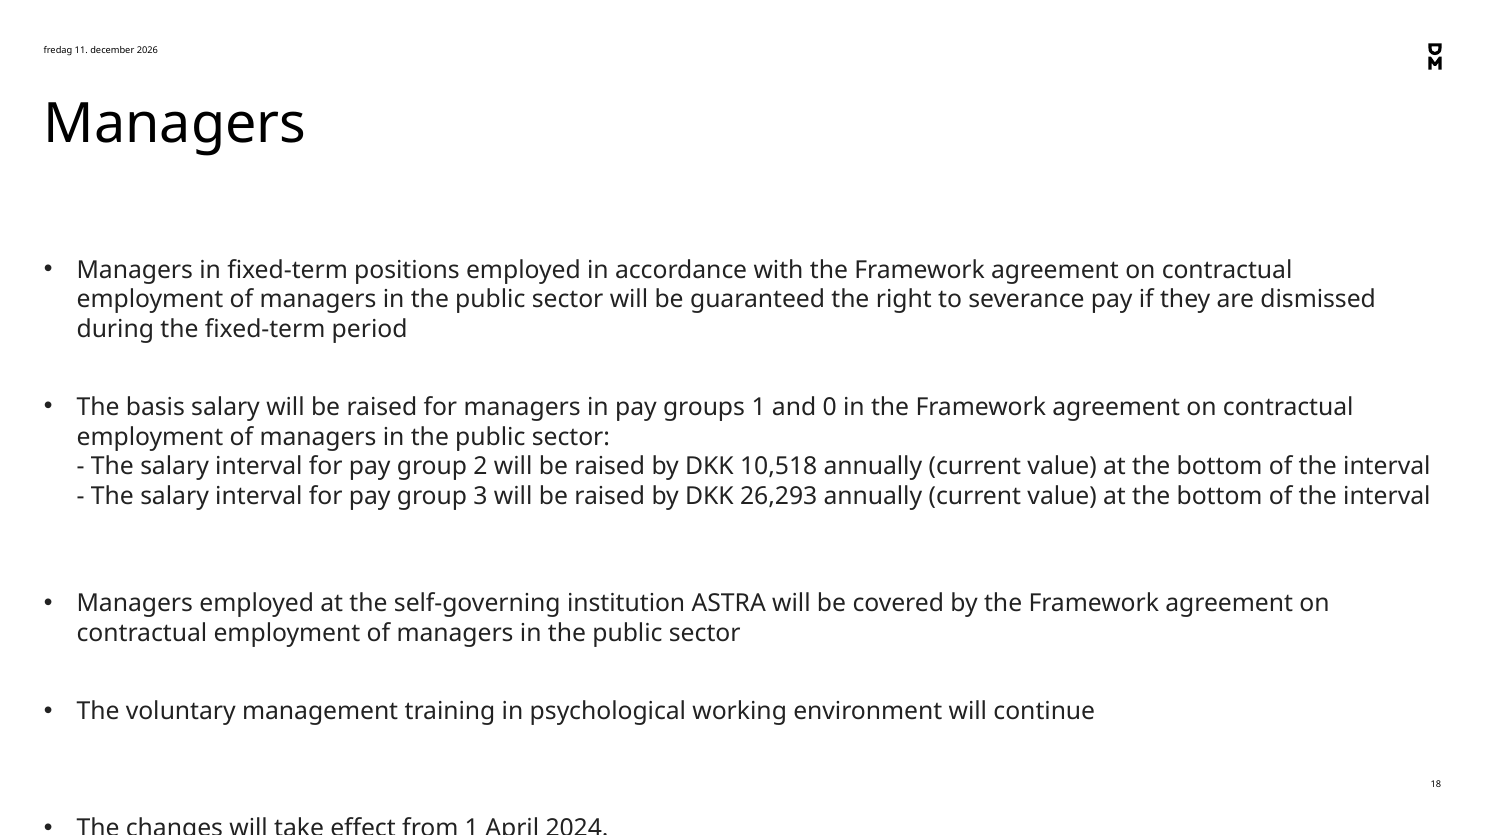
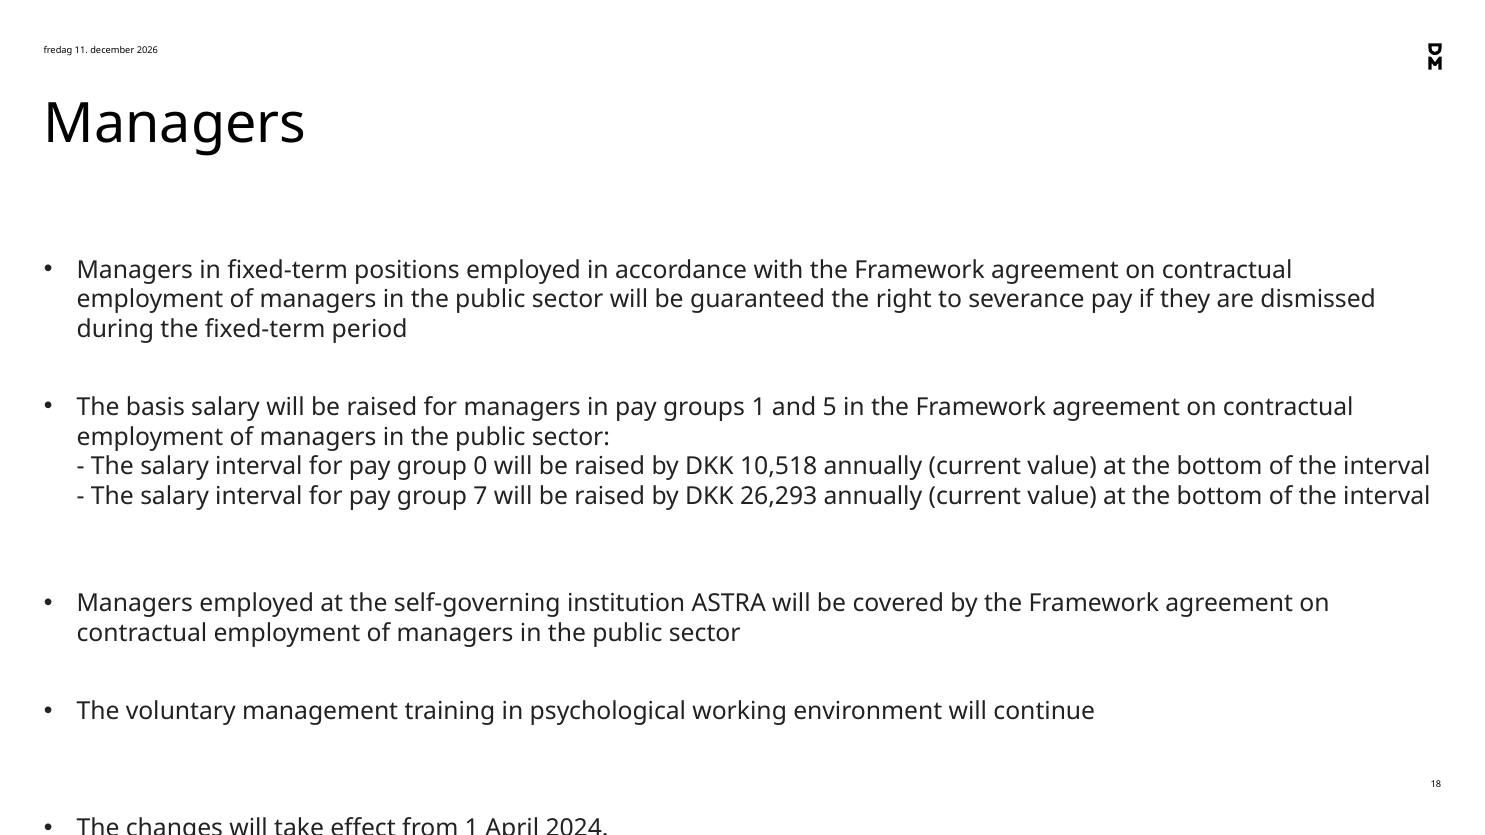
0: 0 -> 5
2: 2 -> 0
3: 3 -> 7
